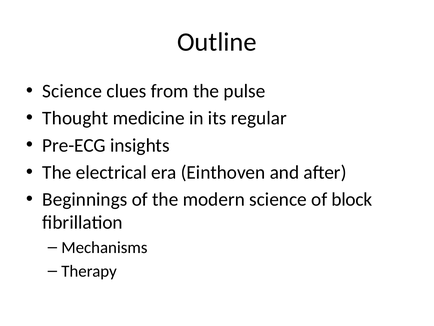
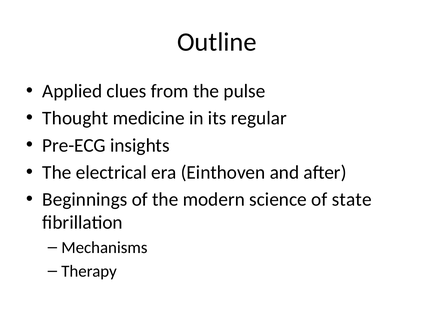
Science at (72, 91): Science -> Applied
block: block -> state
